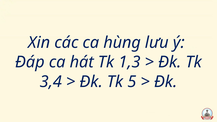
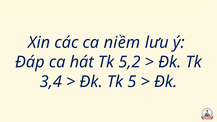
hùng: hùng -> niềm
1,3: 1,3 -> 5,2
